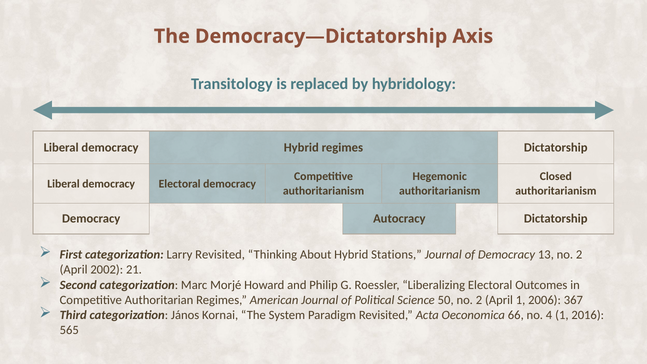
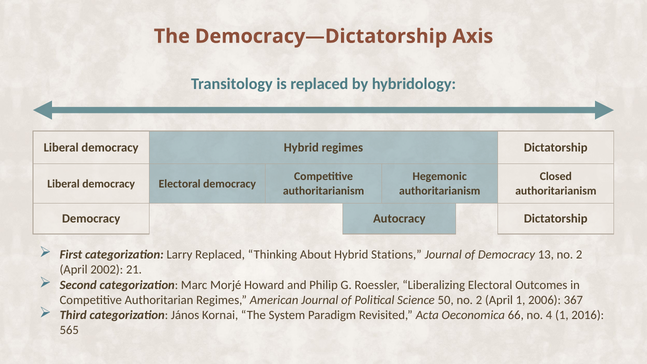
Larry Revisited: Revisited -> Replaced
